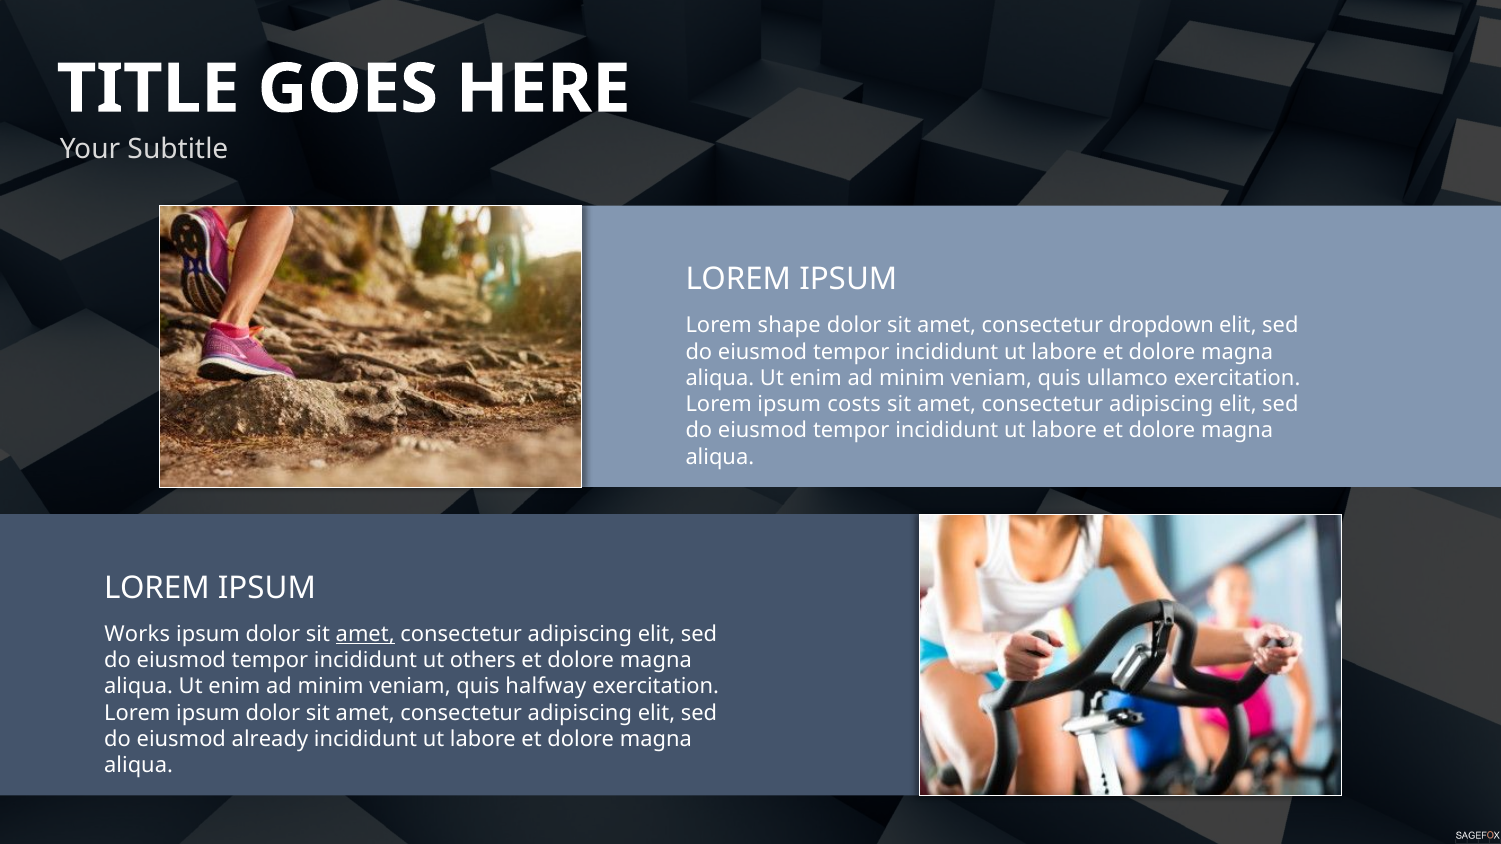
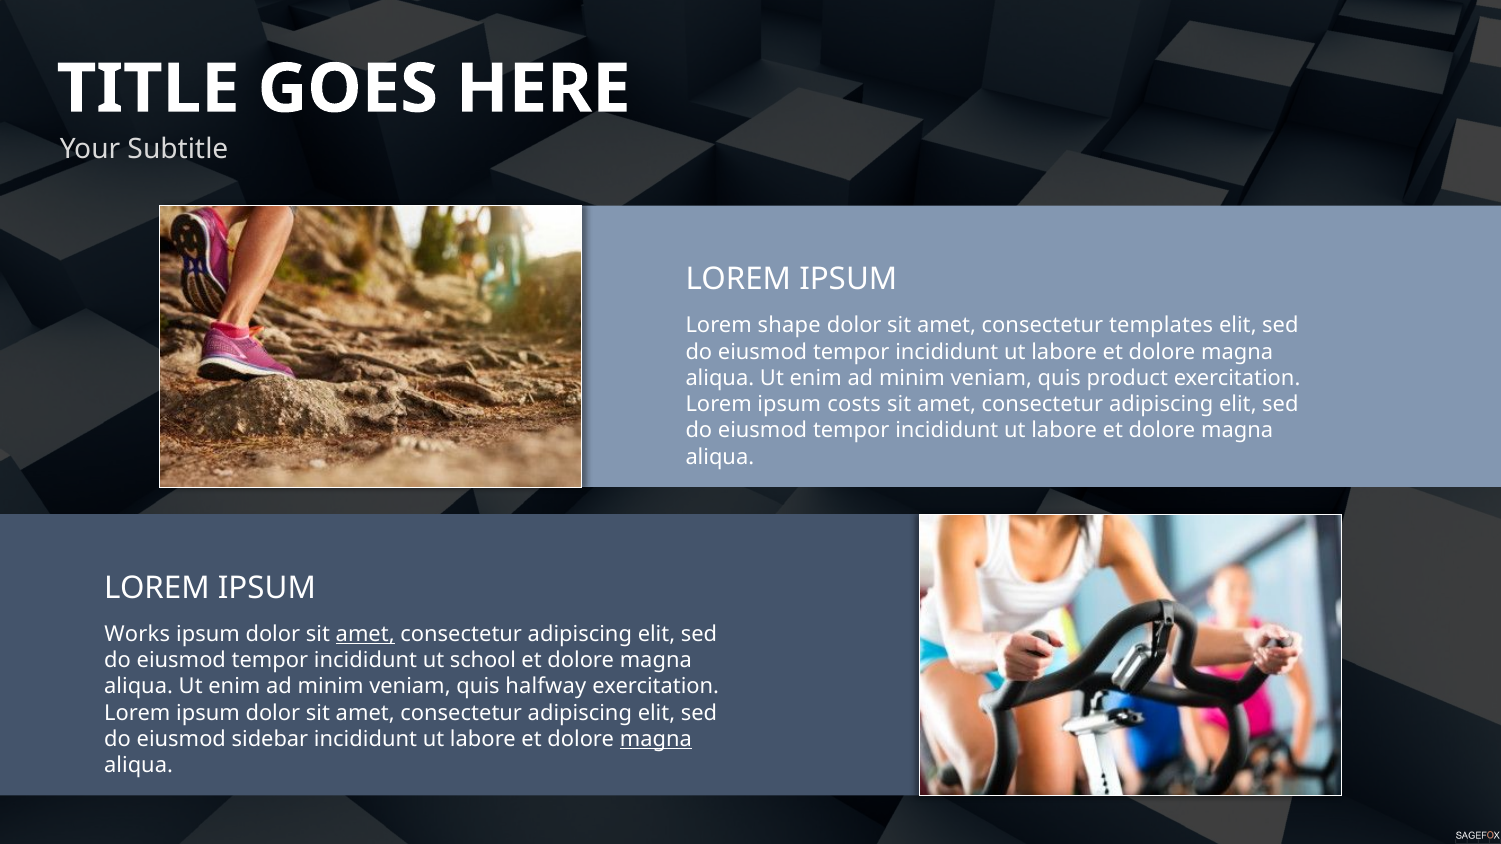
dropdown: dropdown -> templates
ullamco: ullamco -> product
others: others -> school
already: already -> sidebar
magna at (656, 739) underline: none -> present
